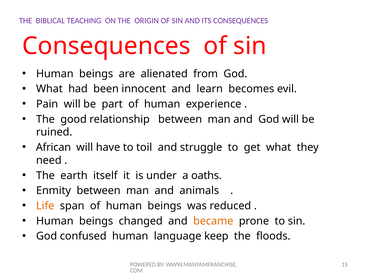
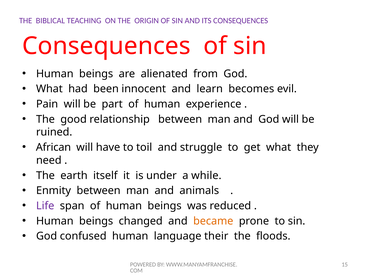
oaths: oaths -> while
Life colour: orange -> purple
keep: keep -> their
